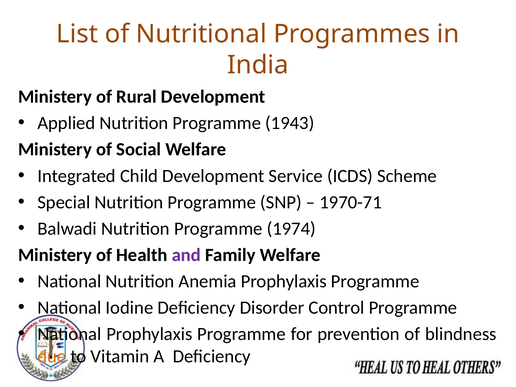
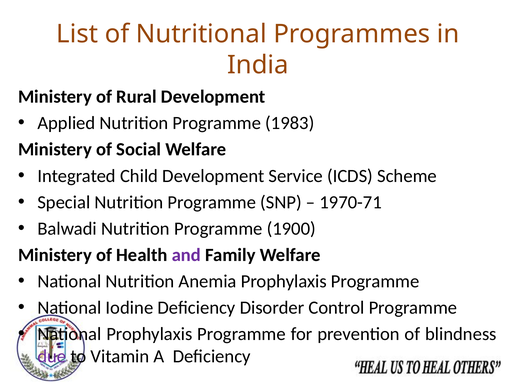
1943: 1943 -> 1983
1974: 1974 -> 1900
due colour: orange -> purple
